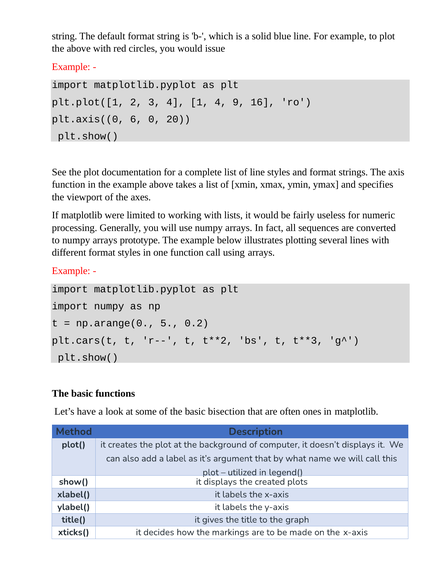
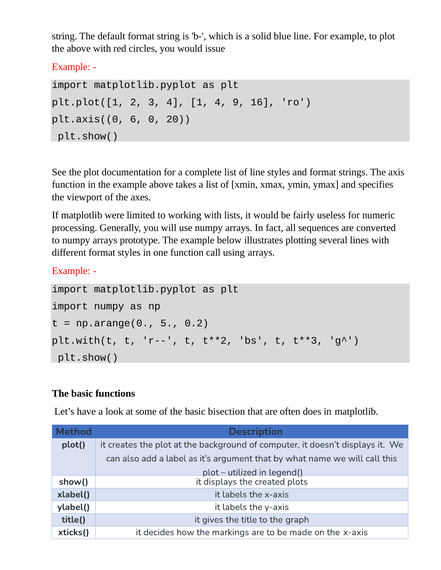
plt.cars(t: plt.cars(t -> plt.with(t
ones: ones -> does
